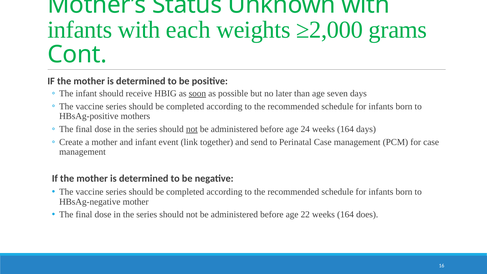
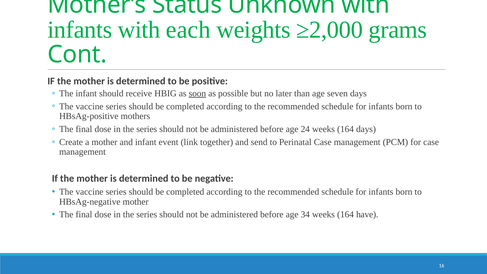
not at (192, 129) underline: present -> none
22: 22 -> 34
does: does -> have
